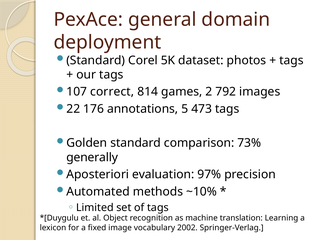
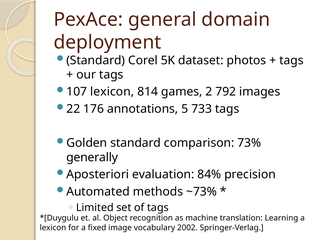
107 correct: correct -> lexicon
473: 473 -> 733
97%: 97% -> 84%
~10%: ~10% -> ~73%
